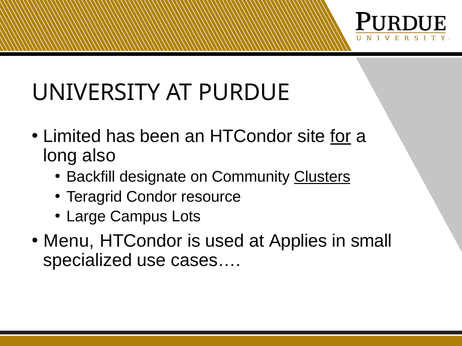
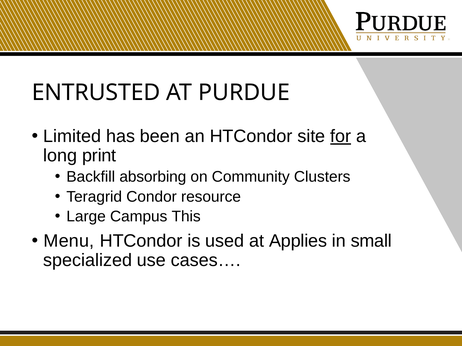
UNIVERSITY: UNIVERSITY -> ENTRUSTED
also: also -> print
designate: designate -> absorbing
Clusters underline: present -> none
Lots: Lots -> This
